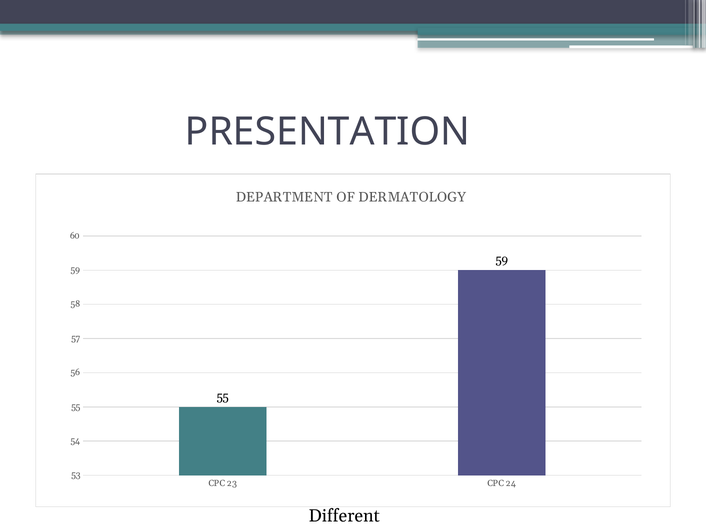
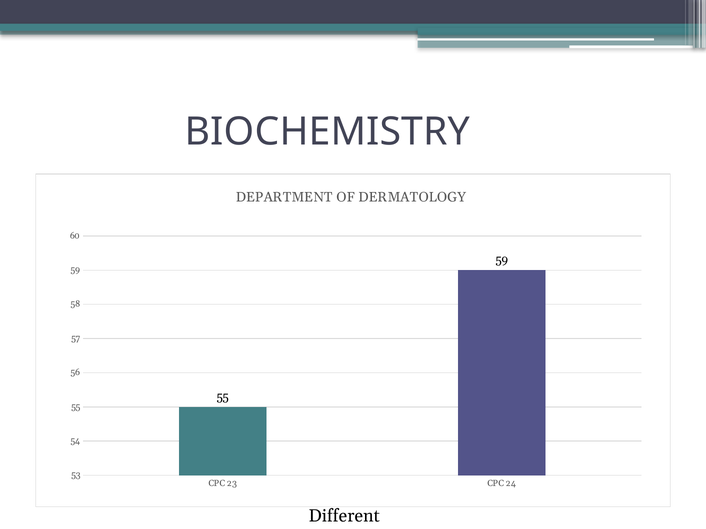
PRESENTATION: PRESENTATION -> BIOCHEMISTRY
